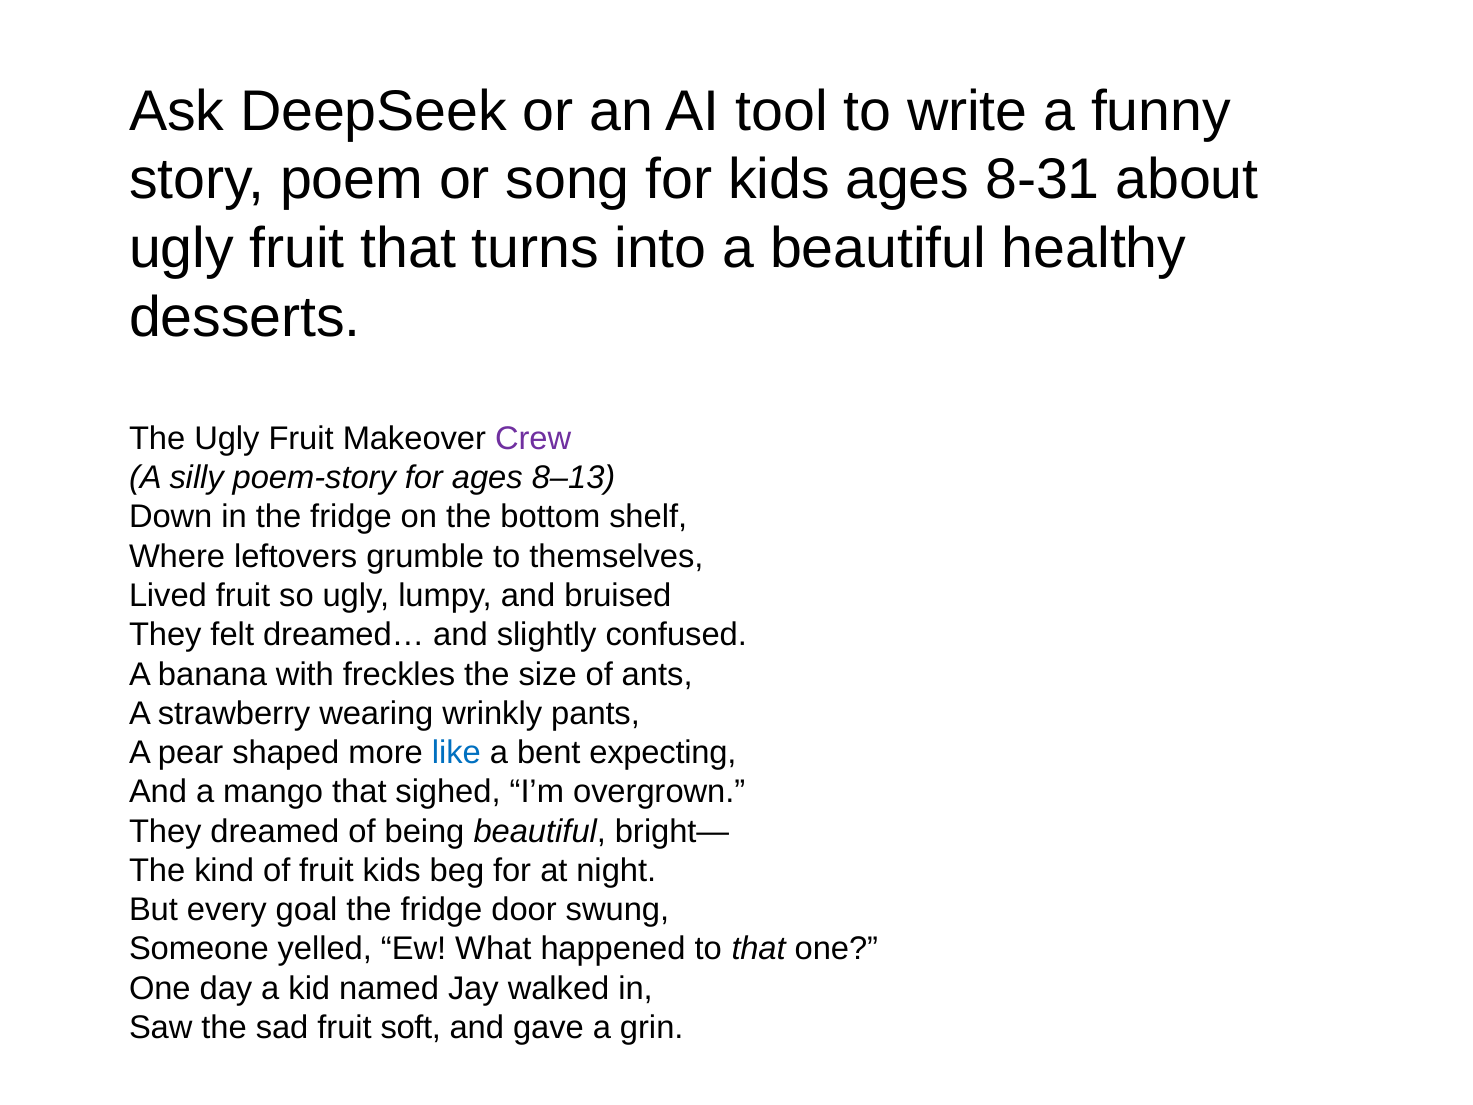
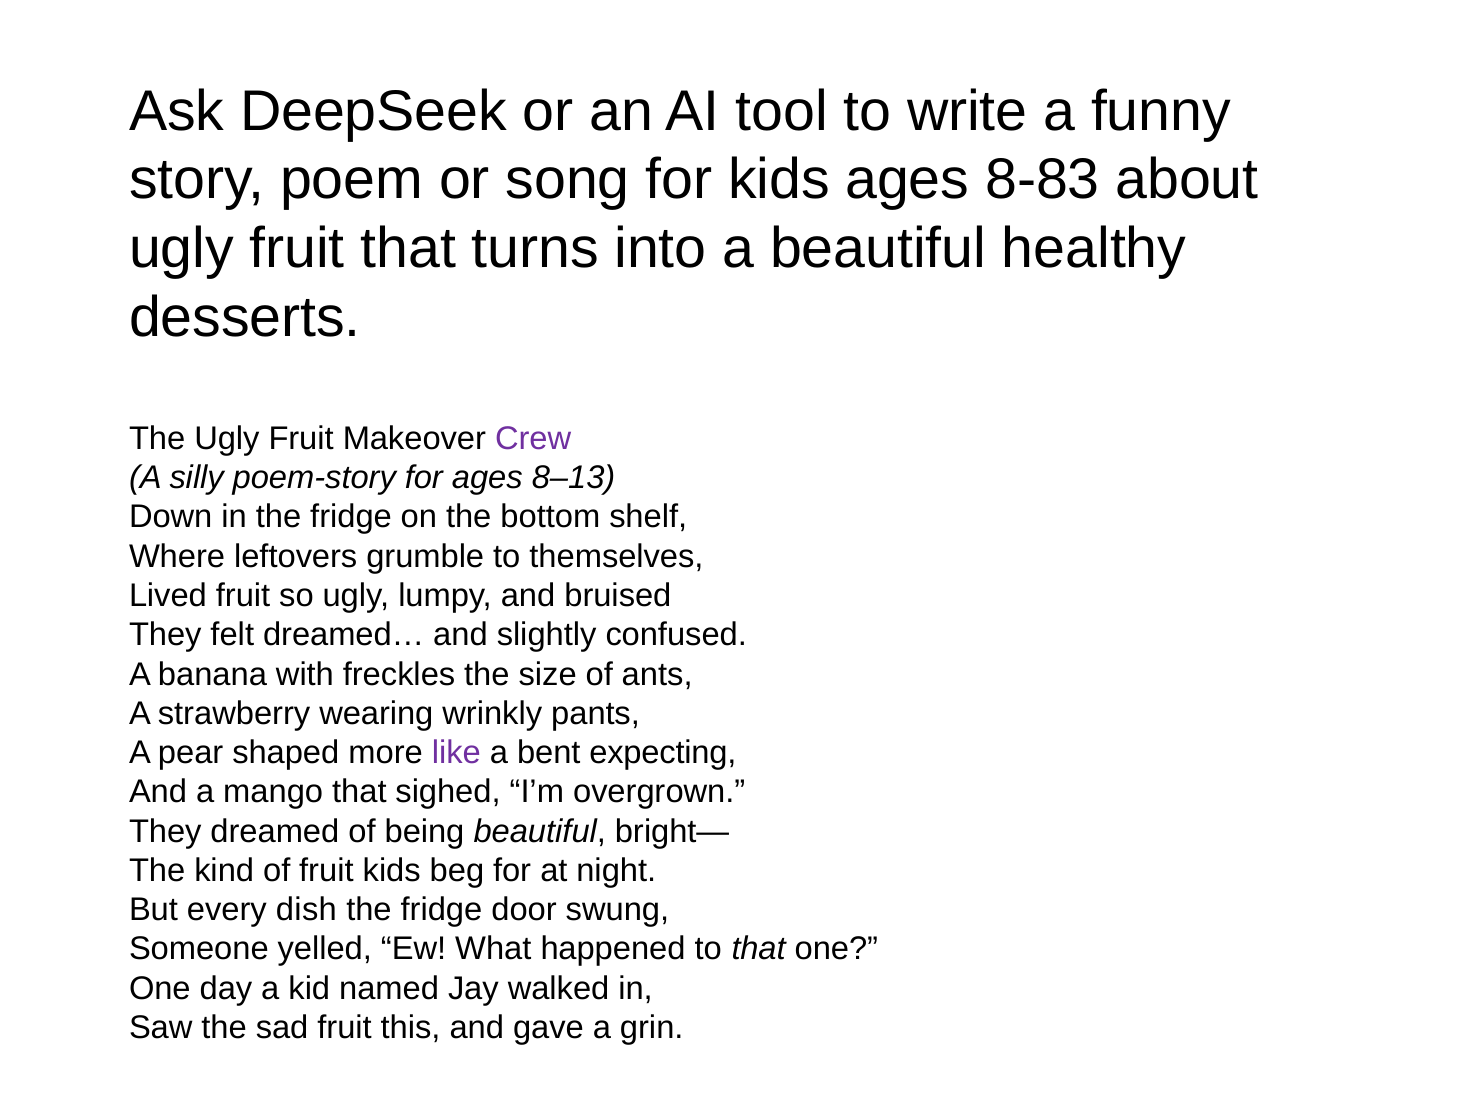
8-31: 8-31 -> 8-83
like colour: blue -> purple
goal: goal -> dish
soft: soft -> this
